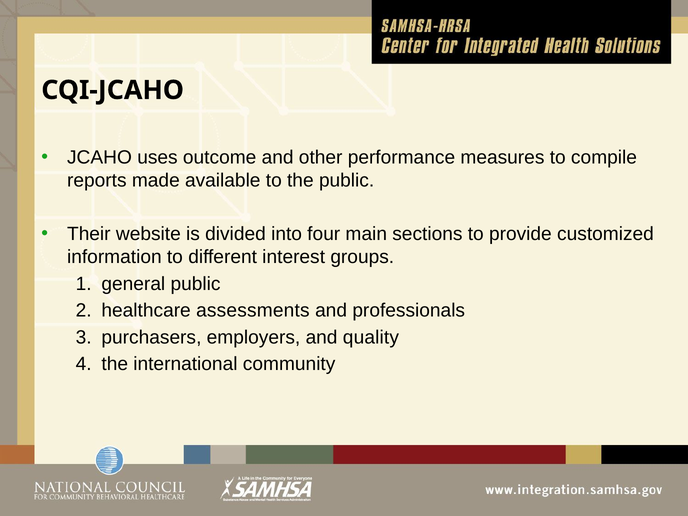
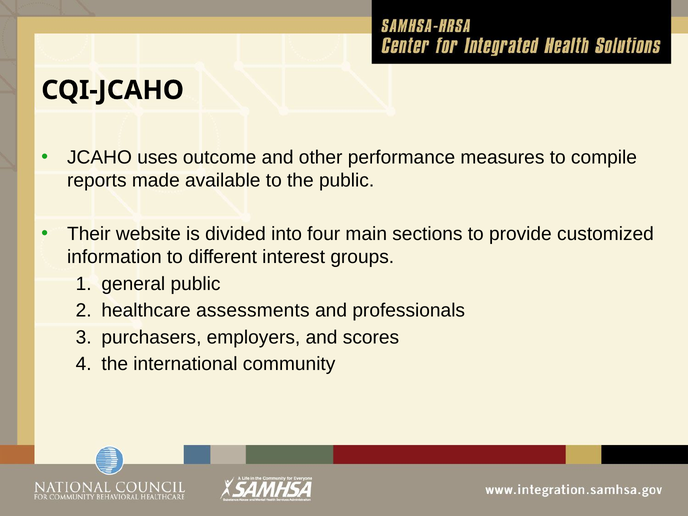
quality: quality -> scores
